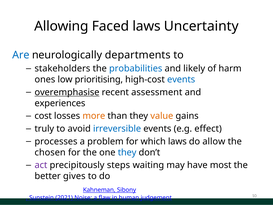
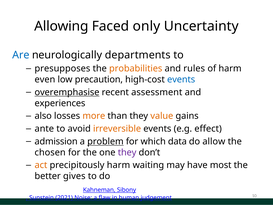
Faced laws: laws -> only
stakeholders: stakeholders -> presupposes
probabilities colour: blue -> orange
likely: likely -> rules
ones: ones -> even
prioritising: prioritising -> precaution
cost: cost -> also
truly: truly -> ante
irreversible colour: blue -> orange
processes: processes -> admission
problem underline: none -> present
which laws: laws -> data
they at (127, 152) colour: blue -> purple
act colour: purple -> orange
precipitously steps: steps -> harm
